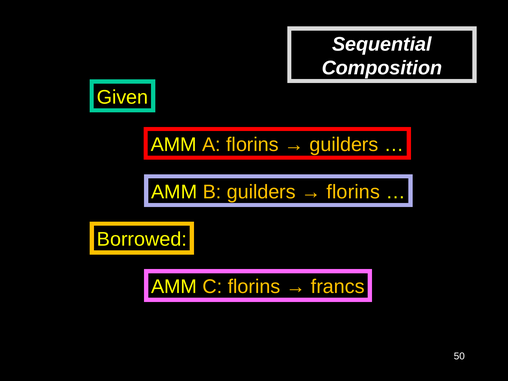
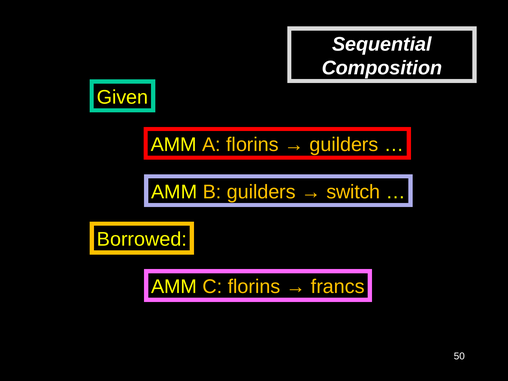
florins at (353, 192): florins -> switch
